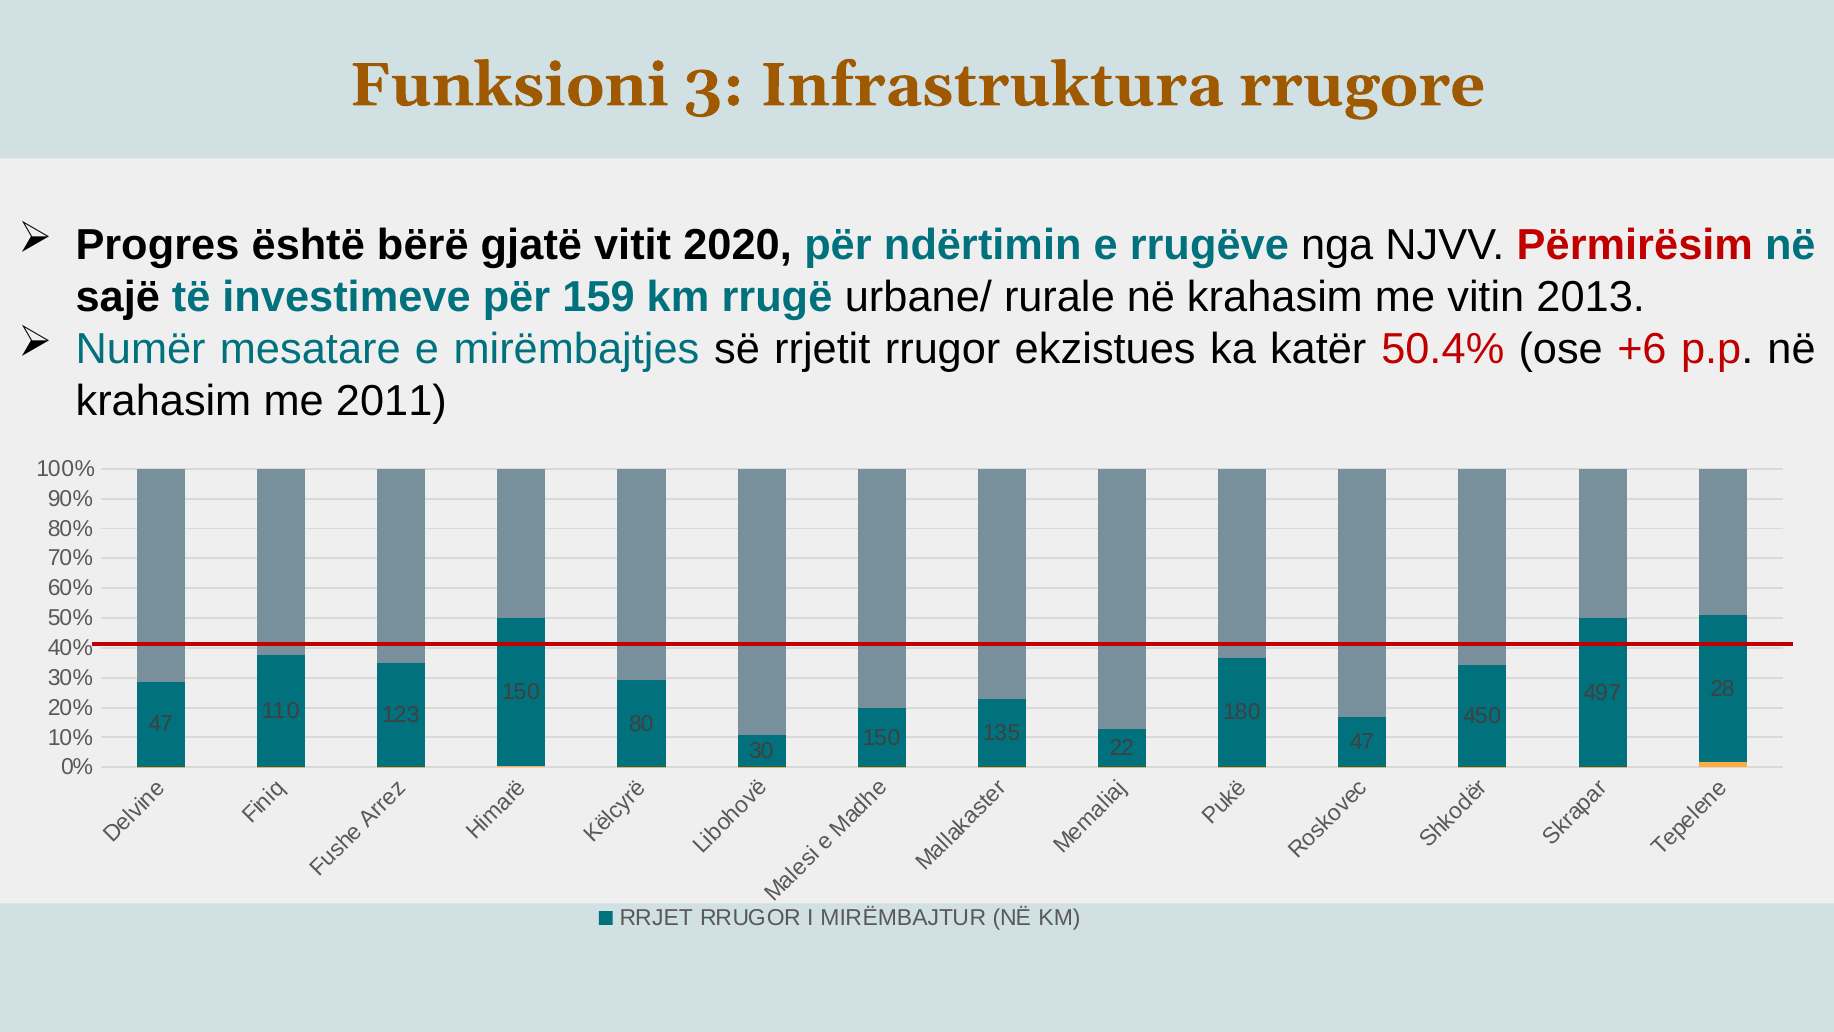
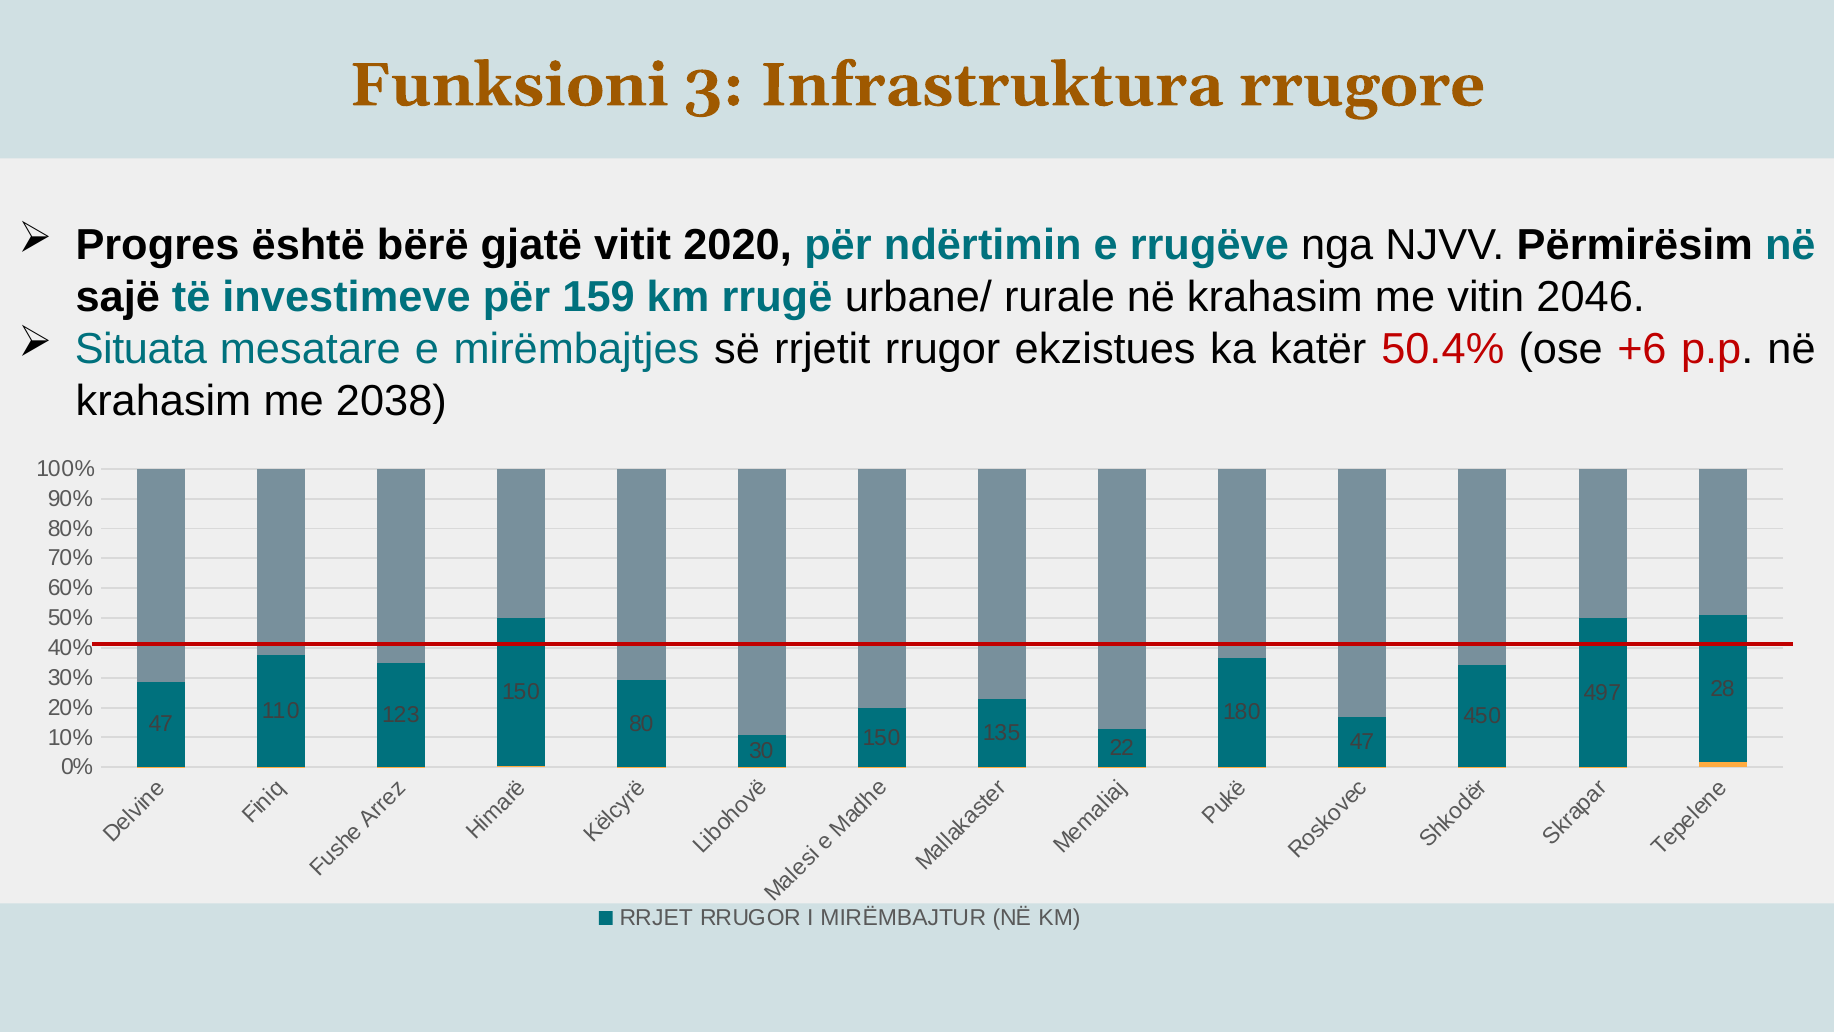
Përmirësim colour: red -> black
2013: 2013 -> 2046
Numër: Numër -> Situata
2011: 2011 -> 2038
